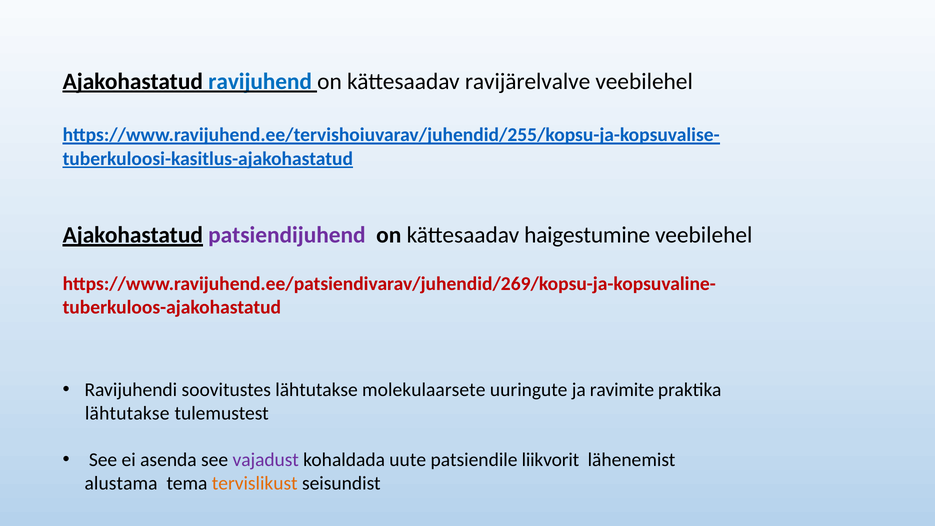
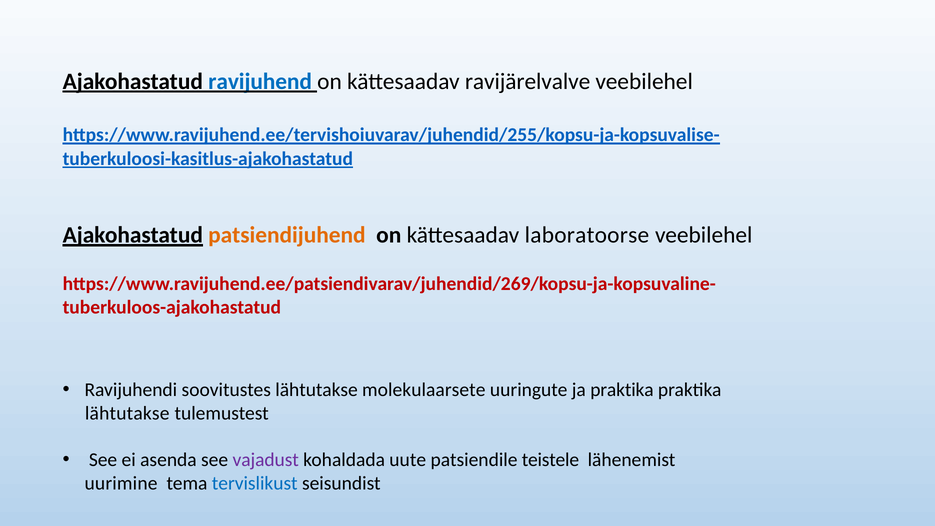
patsiendijuhend colour: purple -> orange
haigestumine: haigestumine -> laboratoorse
ja ravimite: ravimite -> praktika
liikvorit: liikvorit -> teistele
alustama: alustama -> uurimine
tervislikust colour: orange -> blue
